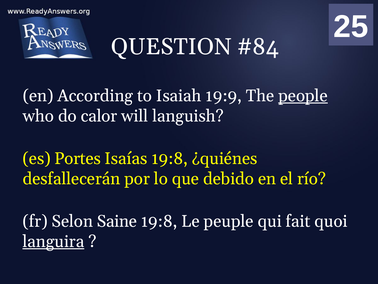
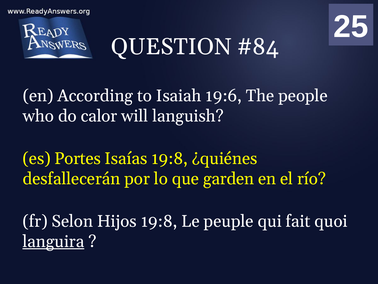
19:9: 19:9 -> 19:6
people underline: present -> none
debido: debido -> garden
Saine: Saine -> Hijos
